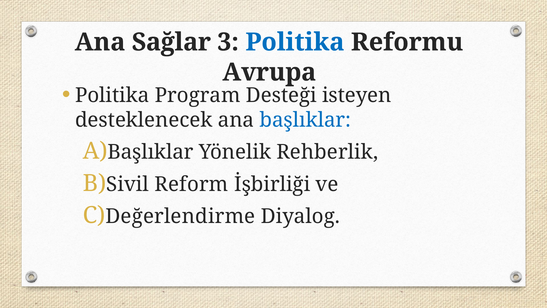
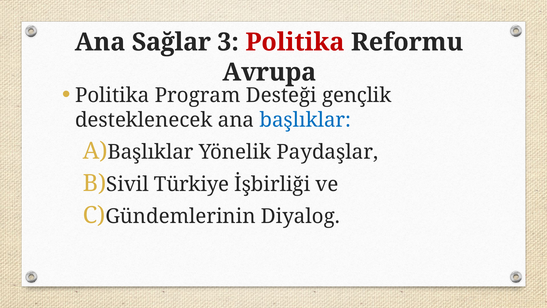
Politika at (295, 42) colour: blue -> red
isteyen: isteyen -> gençlik
Rehberlik: Rehberlik -> Paydaşlar
Reform: Reform -> Türkiye
Değerlendirme: Değerlendirme -> Gündemlerinin
